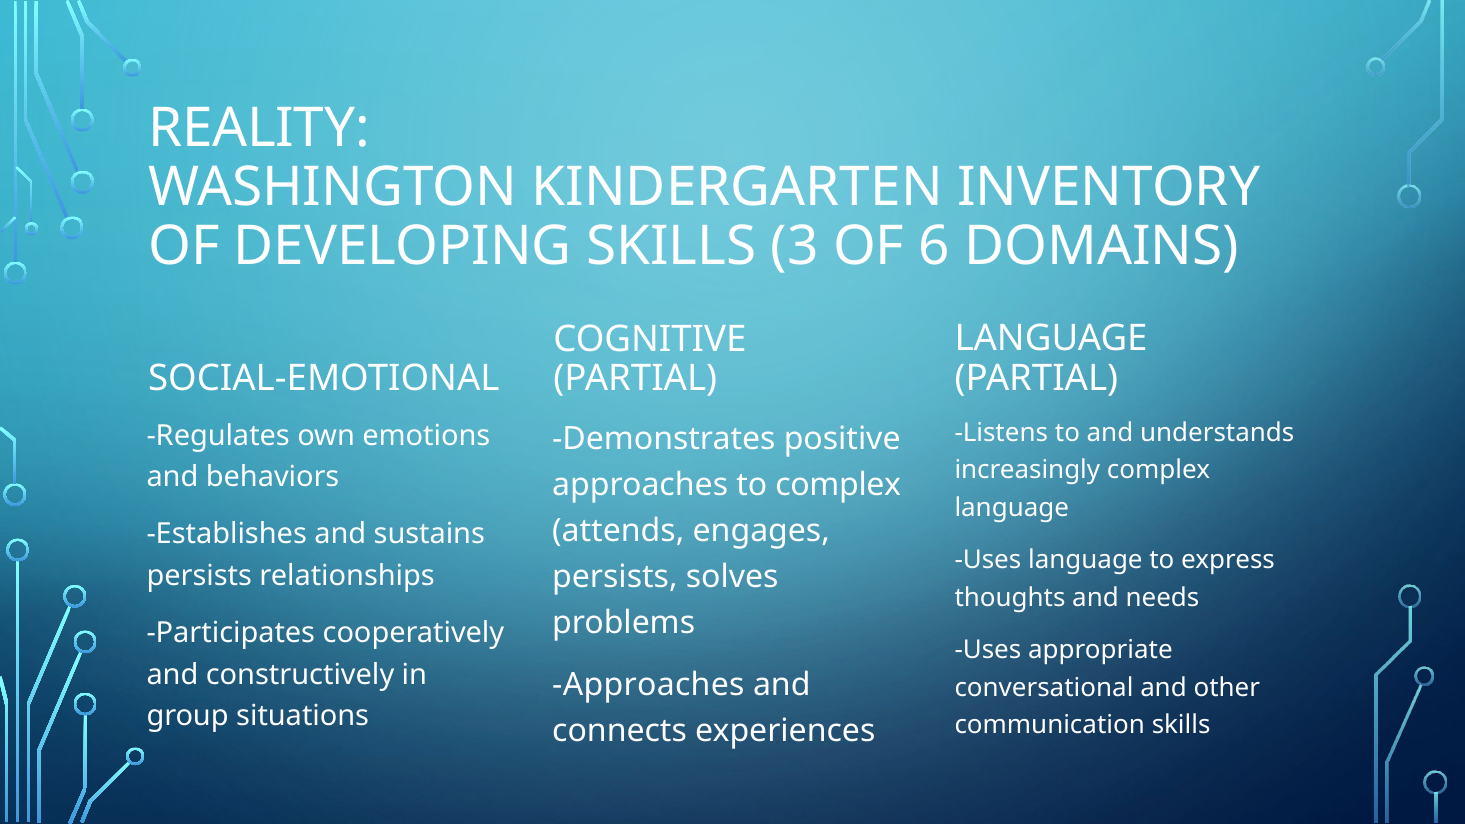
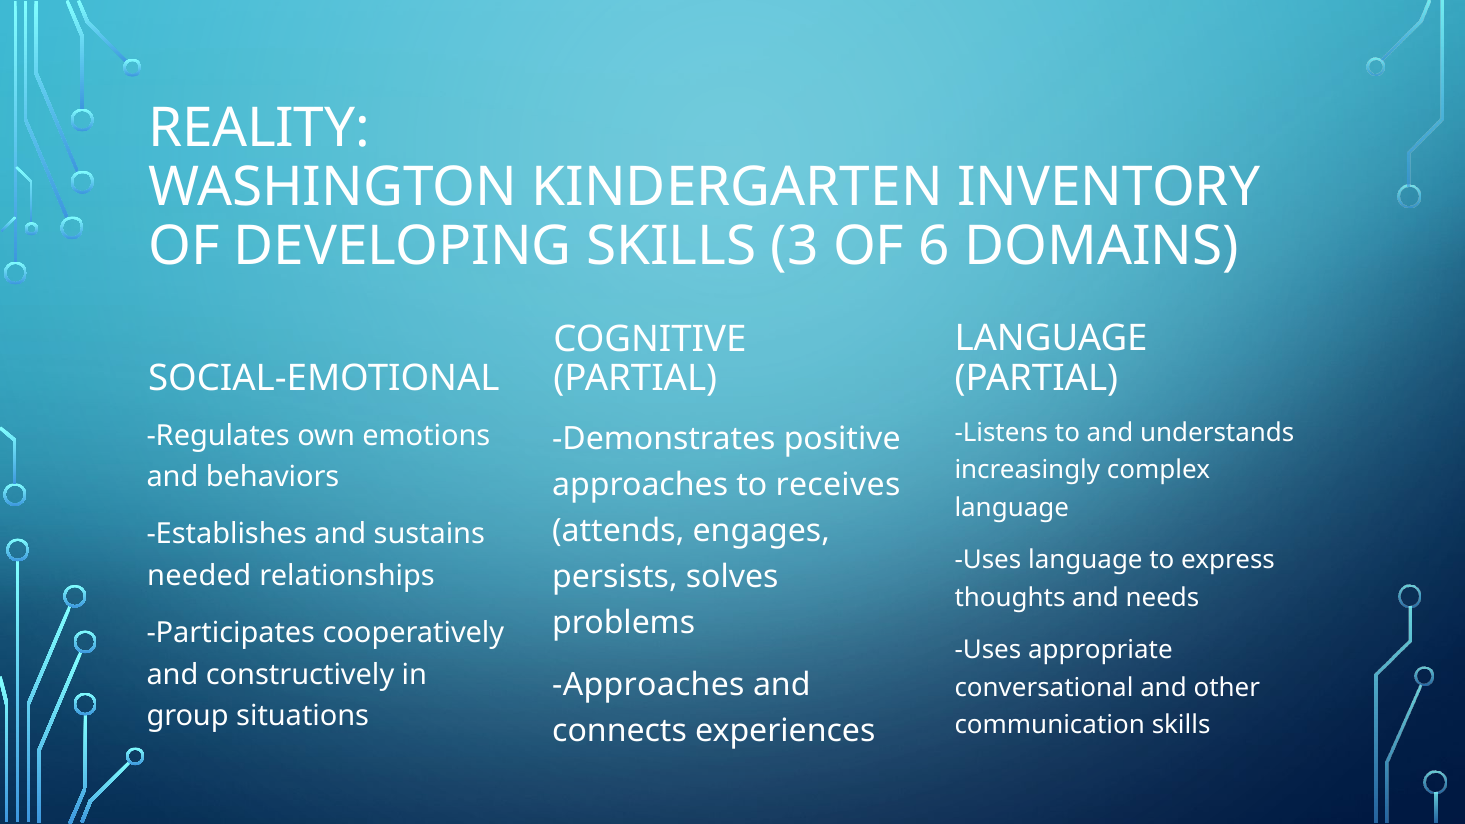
to complex: complex -> receives
persists at (199, 576): persists -> needed
